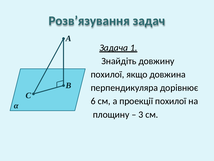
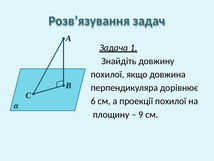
3: 3 -> 9
